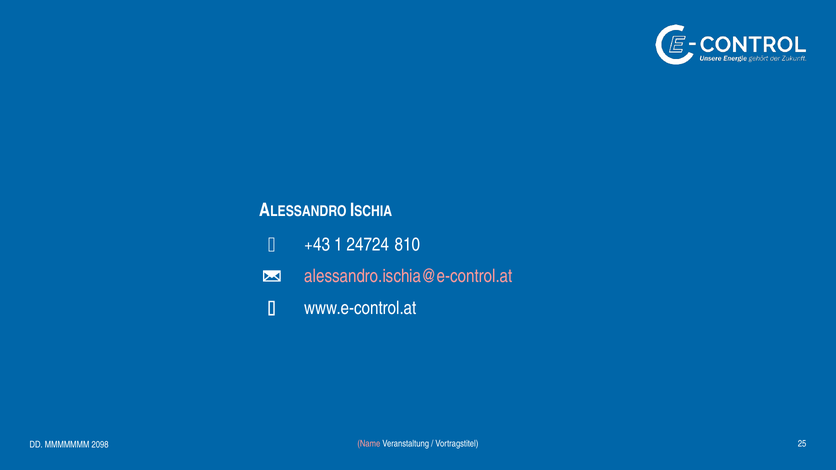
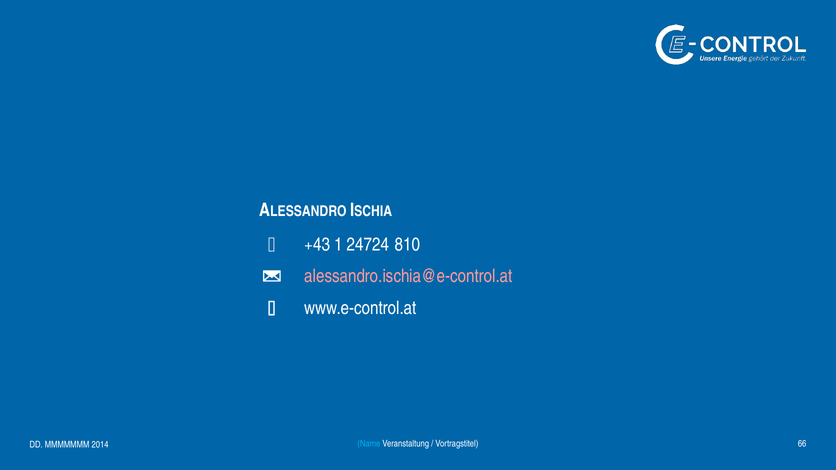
Name colour: pink -> light blue
25: 25 -> 66
2098: 2098 -> 2014
